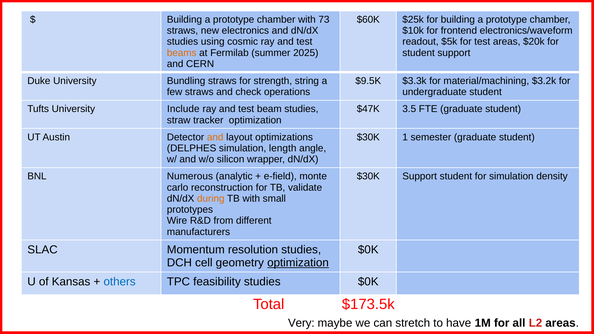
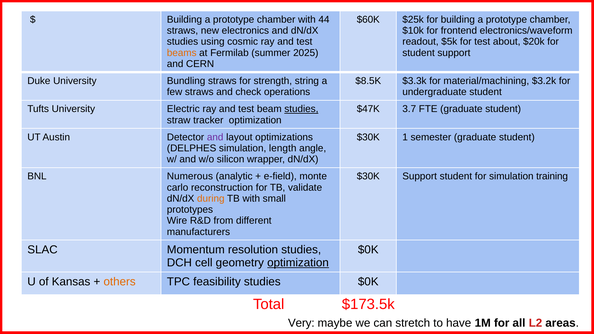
73: 73 -> 44
test areas: areas -> about
$9.5K: $9.5K -> $8.5K
Include: Include -> Electric
studies at (301, 109) underline: none -> present
3.5: 3.5 -> 3.7
and at (215, 137) colour: orange -> purple
density: density -> training
others colour: blue -> orange
